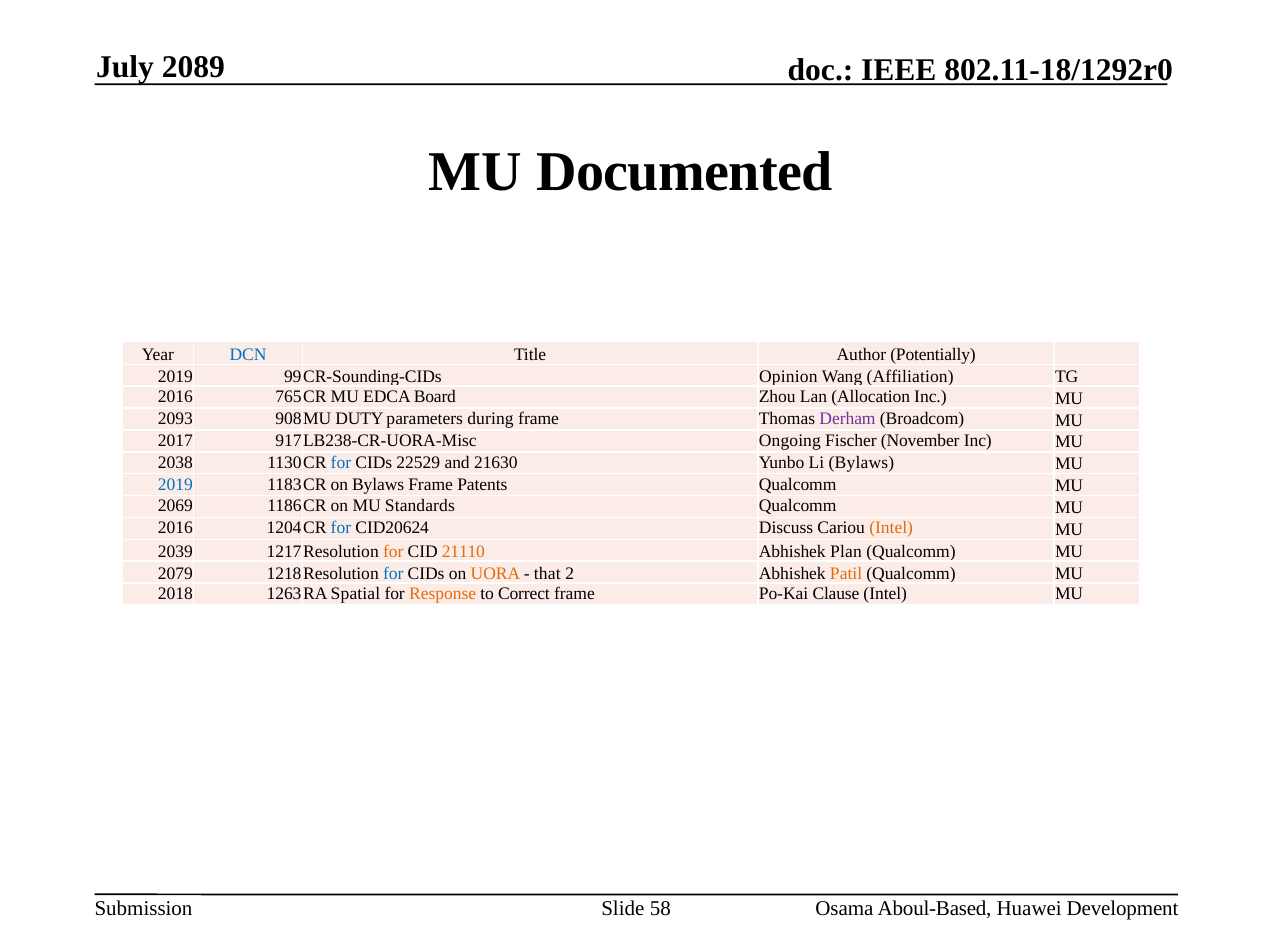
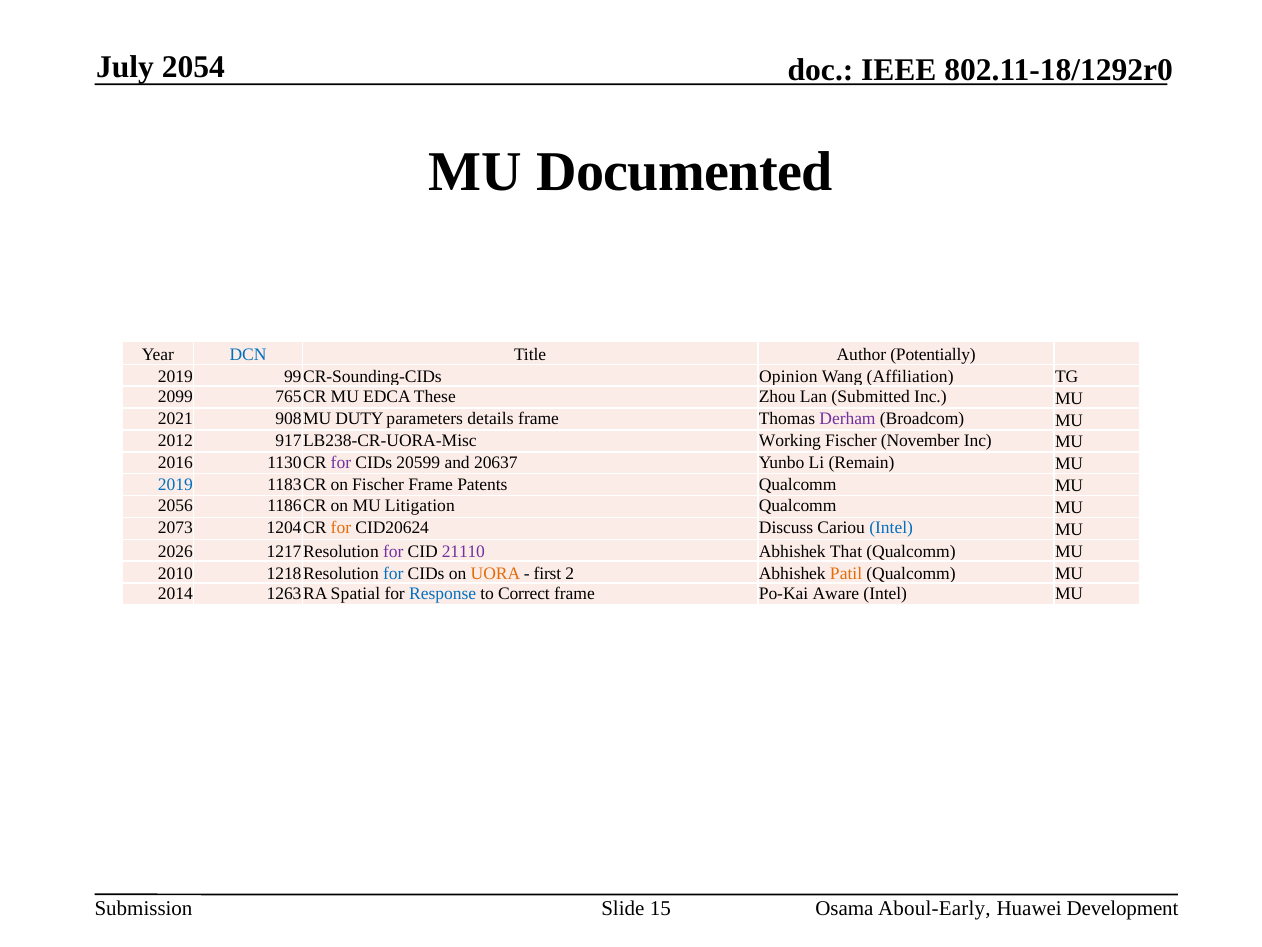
2089: 2089 -> 2054
2016 at (175, 397): 2016 -> 2099
Board: Board -> These
Allocation: Allocation -> Submitted
2093: 2093 -> 2021
during: during -> details
2017: 2017 -> 2012
Ongoing: Ongoing -> Working
2038: 2038 -> 2016
for at (341, 462) colour: blue -> purple
22529: 22529 -> 20599
21630: 21630 -> 20637
Li Bylaws: Bylaws -> Remain
on Bylaws: Bylaws -> Fischer
2069: 2069 -> 2056
Standards: Standards -> Litigation
2016 at (175, 528): 2016 -> 2073
for at (341, 528) colour: blue -> orange
Intel at (891, 528) colour: orange -> blue
2039: 2039 -> 2026
for at (393, 551) colour: orange -> purple
21110 colour: orange -> purple
Plan: Plan -> That
2079: 2079 -> 2010
that: that -> first
2018: 2018 -> 2014
Response colour: orange -> blue
Clause: Clause -> Aware
58: 58 -> 15
Aboul-Based: Aboul-Based -> Aboul-Early
